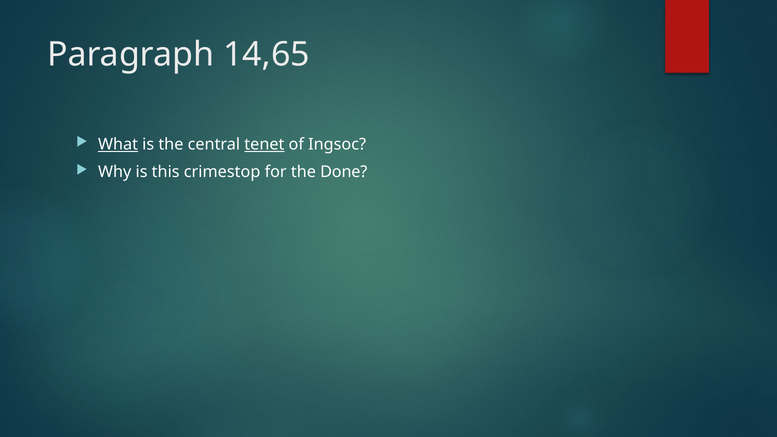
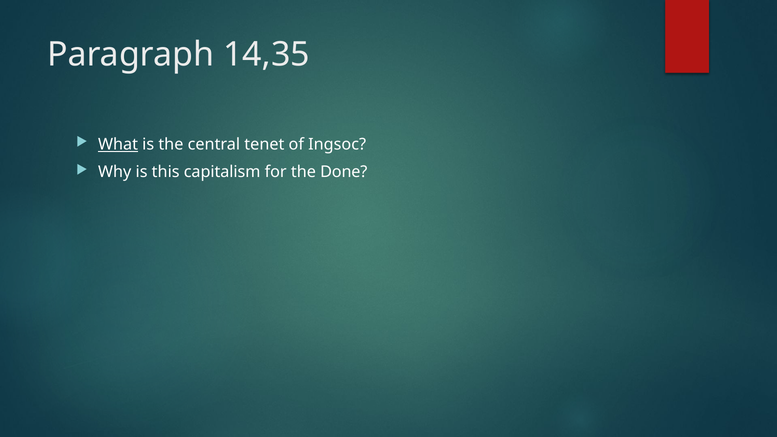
14,65: 14,65 -> 14,35
tenet underline: present -> none
crimestop: crimestop -> capitalism
